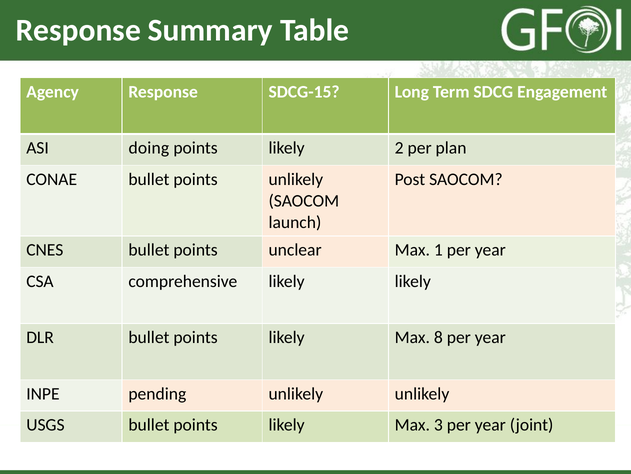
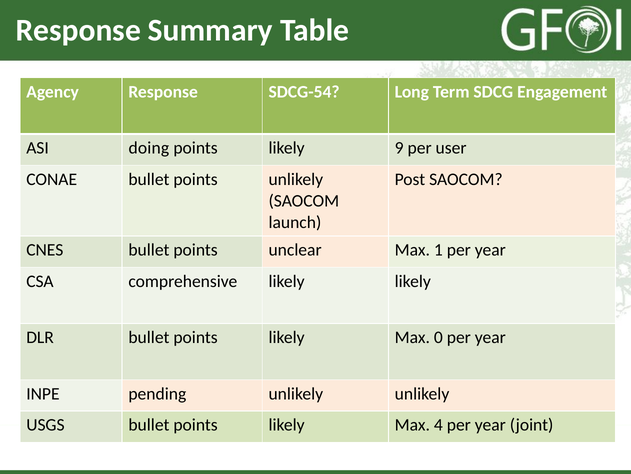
SDCG-15: SDCG-15 -> SDCG-54
2: 2 -> 9
plan: plan -> user
8: 8 -> 0
Max 3: 3 -> 4
